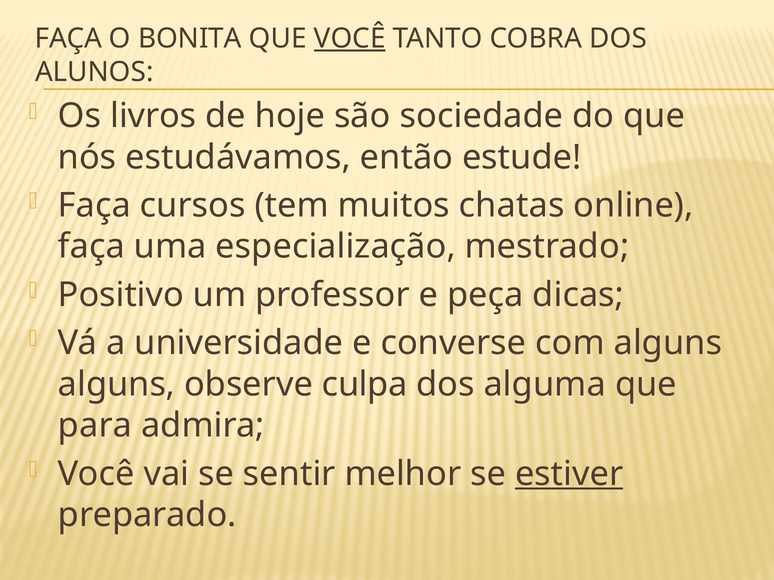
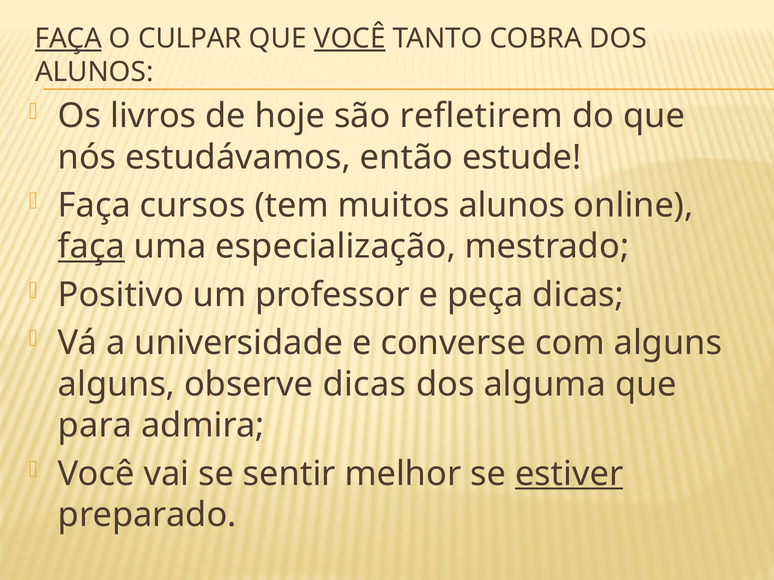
FAÇA at (69, 38) underline: none -> present
BONITA: BONITA -> CULPAR
sociedade: sociedade -> refletirem
muitos chatas: chatas -> alunos
faça at (91, 247) underline: none -> present
observe culpa: culpa -> dicas
